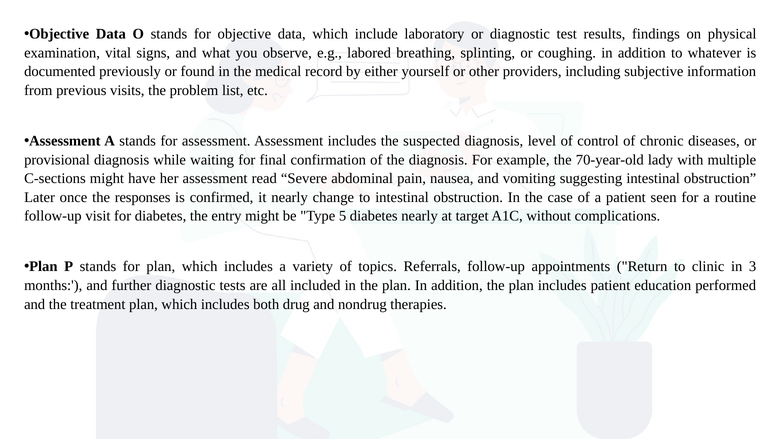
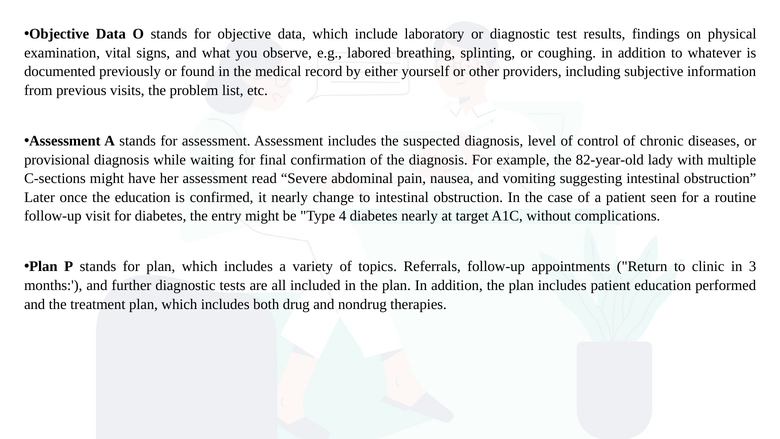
70-year-old: 70-year-old -> 82-year-old
the responses: responses -> education
5: 5 -> 4
